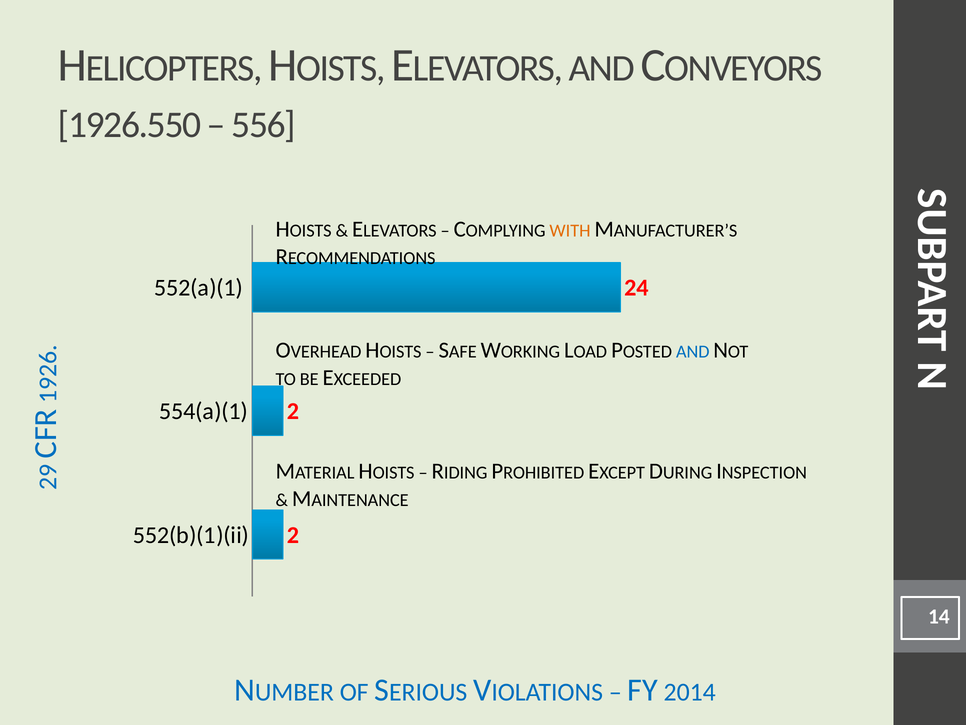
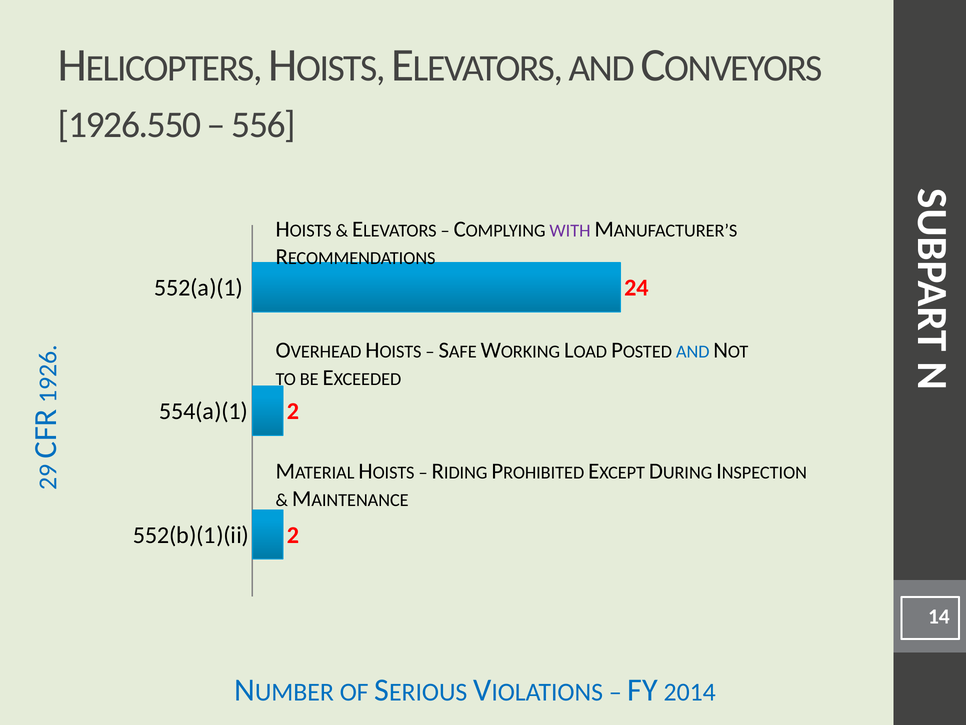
WITH colour: orange -> purple
